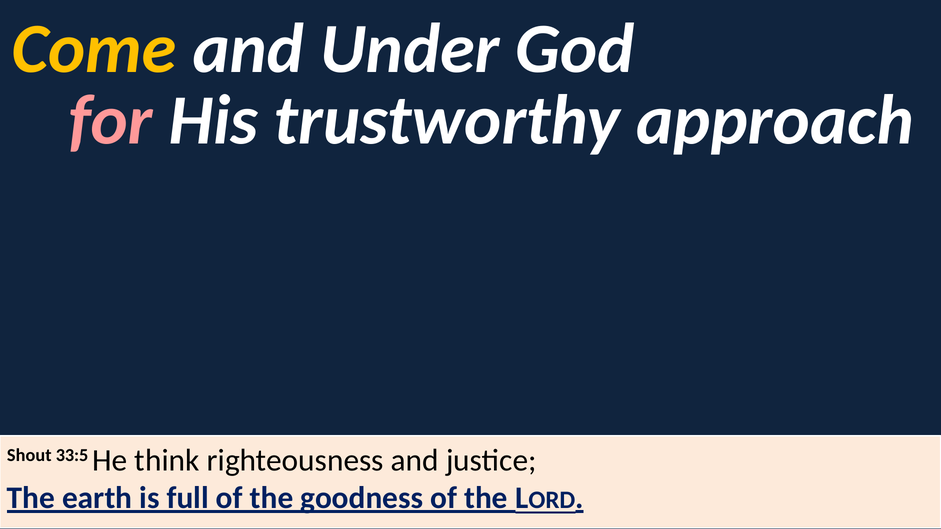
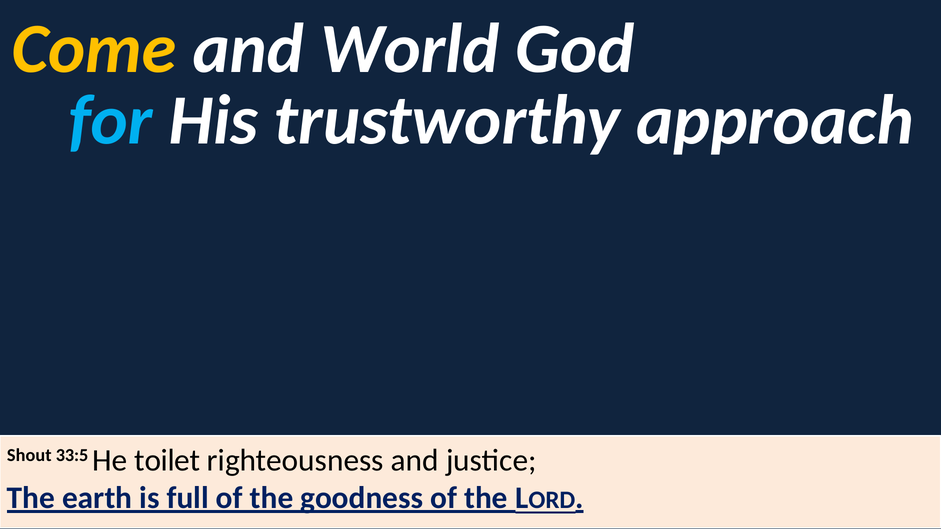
Under: Under -> World
for colour: pink -> light blue
think: think -> toilet
